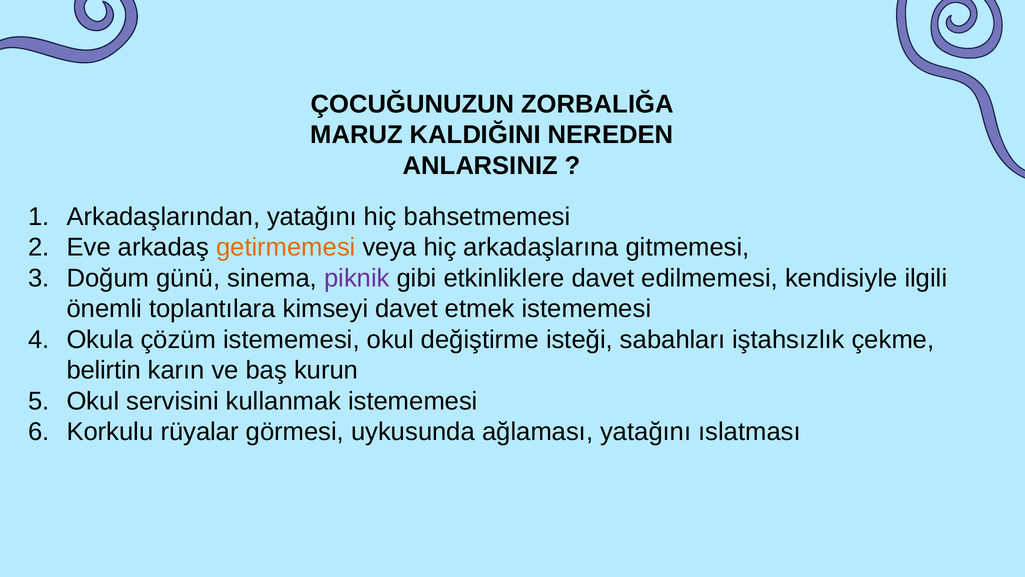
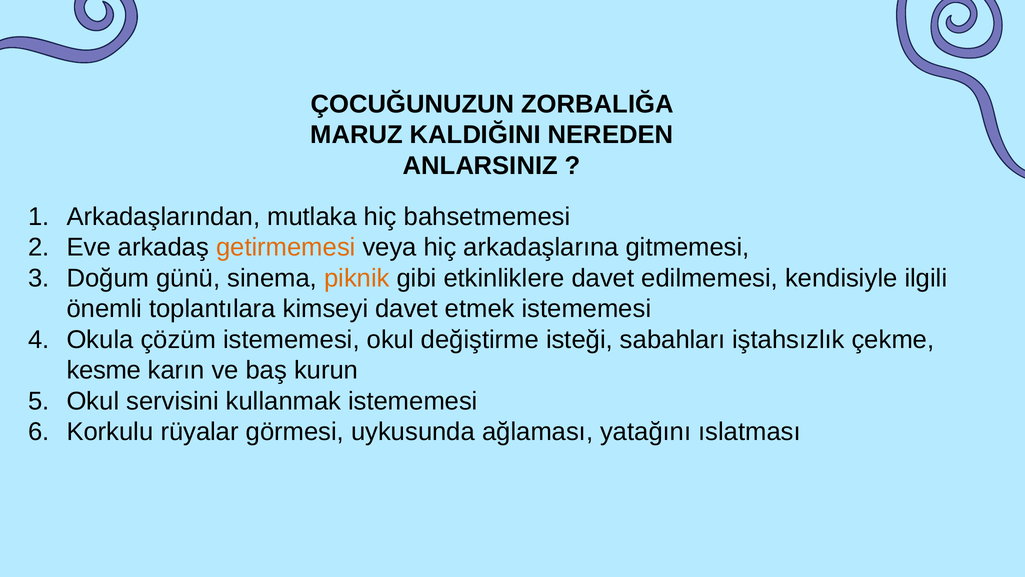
Arkadaşlarından yatağını: yatağını -> mutlaka
piknik colour: purple -> orange
belirtin: belirtin -> kesme
